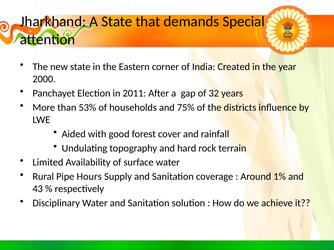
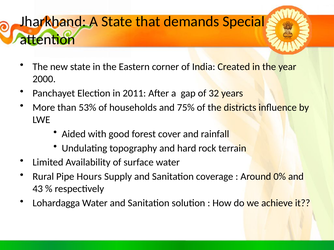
1%: 1% -> 0%
Disciplinary: Disciplinary -> Lohardagga
